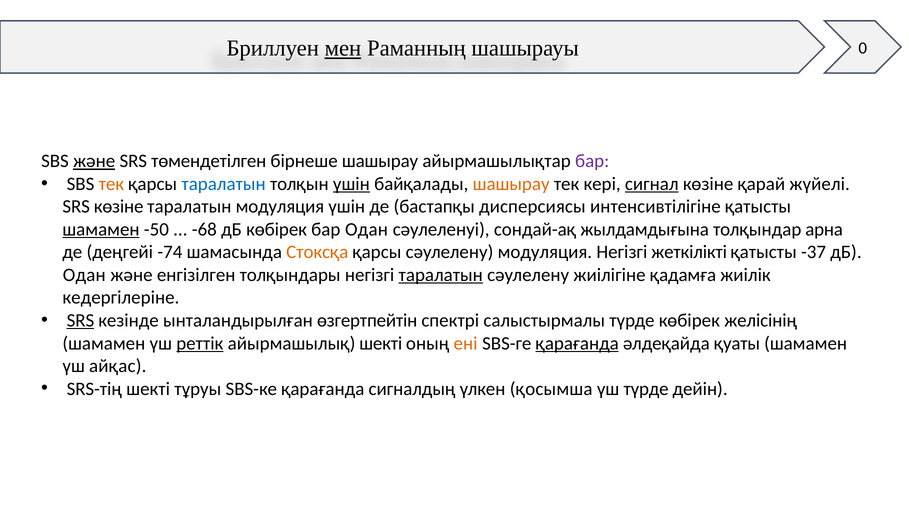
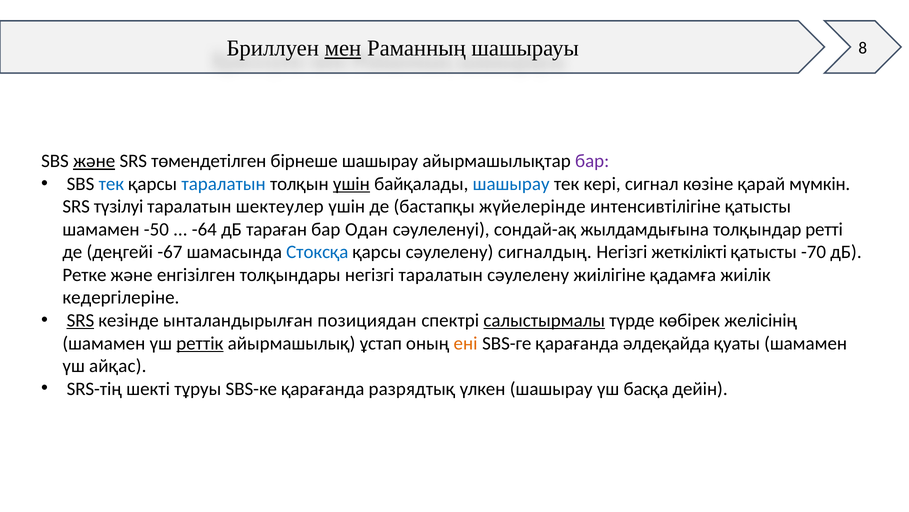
0: 0 -> 8
тек at (111, 184) colour: orange -> blue
шашырау at (511, 184) colour: orange -> blue
сигнал underline: present -> none
жүйелі: жүйелі -> мүмкін
SRS көзіне: көзіне -> түзілуі
таралатын модуляция: модуляция -> шектеулер
дисперсиясы: дисперсиясы -> жүйелерінде
шамамен at (101, 229) underline: present -> none
-68: -68 -> -64
дБ көбірек: көбірек -> тараған
арна: арна -> ретті
-74: -74 -> -67
Стоксқа colour: orange -> blue
сәулелену модуляция: модуляция -> сигналдың
-37: -37 -> -70
Одан at (84, 275): Одан -> Ретке
таралатын at (441, 275) underline: present -> none
өзгертпейтін: өзгертпейтін -> позициядан
салыстырмалы underline: none -> present
айырмашылық шекті: шекті -> ұстап
қарағанда at (577, 343) underline: present -> none
сигналдың: сигналдың -> разрядтық
үлкен қосымша: қосымша -> шашырау
үш түрде: түрде -> басқа
